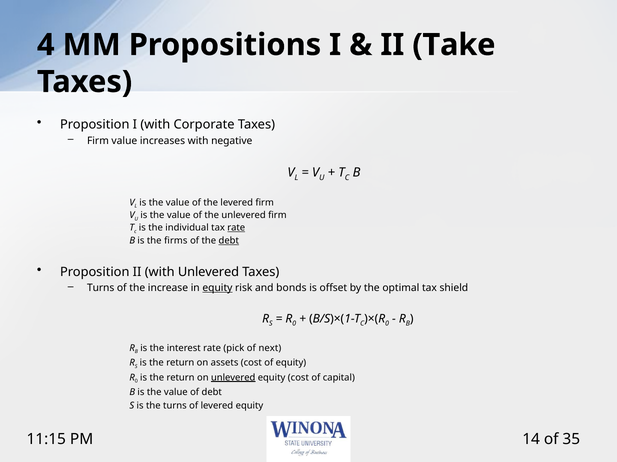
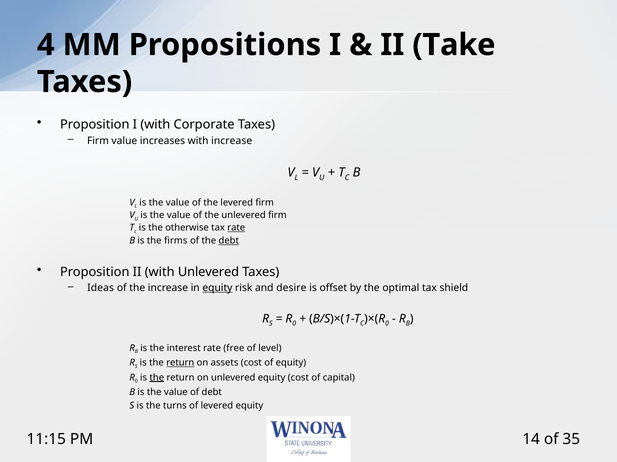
with negative: negative -> increase
individual: individual -> otherwise
Turns at (101, 288): Turns -> Ideas
bonds: bonds -> desire
pick: pick -> free
next: next -> level
return at (180, 363) underline: none -> present
the at (157, 378) underline: none -> present
unlevered at (233, 378) underline: present -> none
